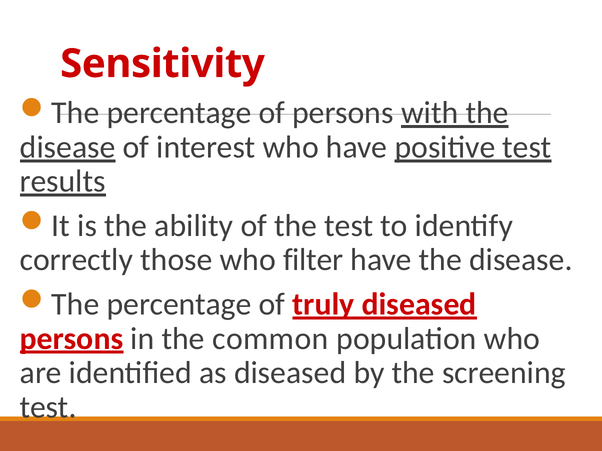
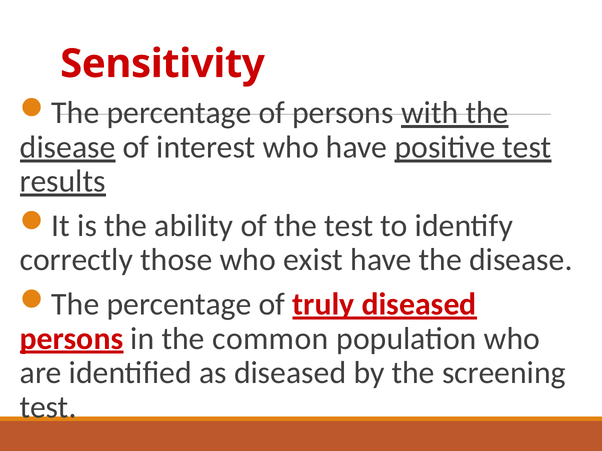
filter: filter -> exist
